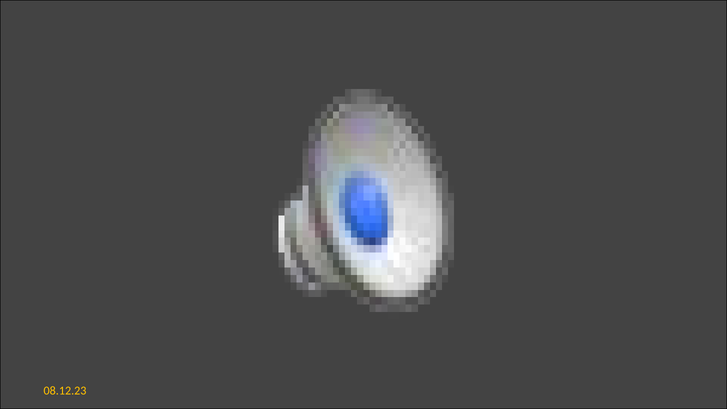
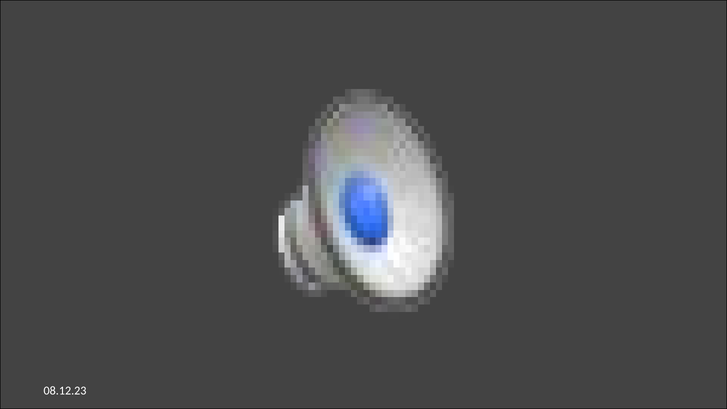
08.12.23 colour: yellow -> white
